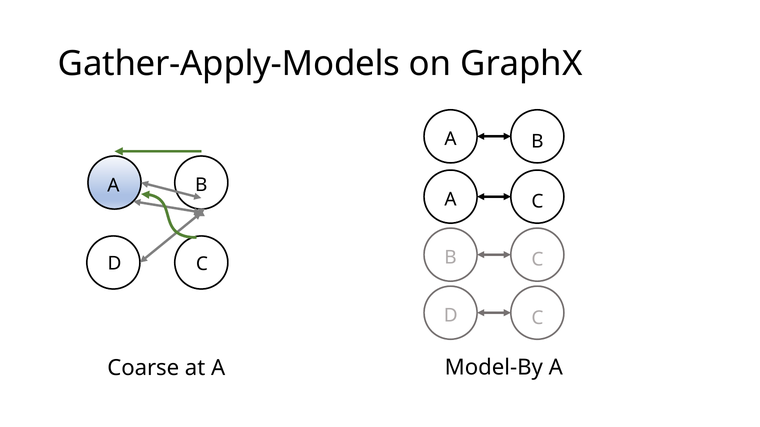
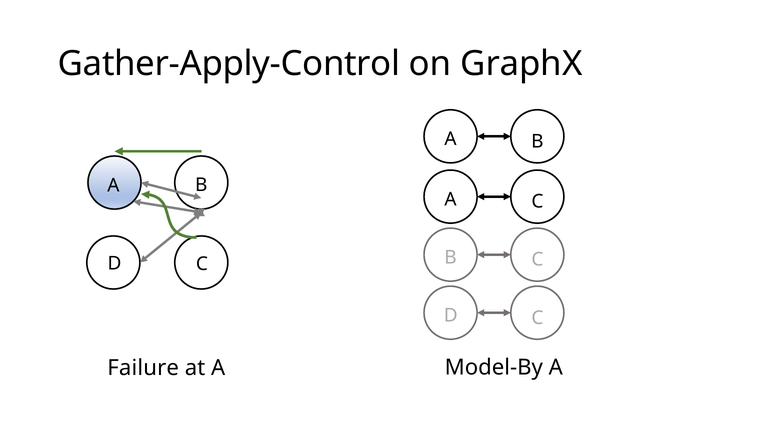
Gather-Apply-Models: Gather-Apply-Models -> Gather-Apply-Control
Coarse: Coarse -> Failure
